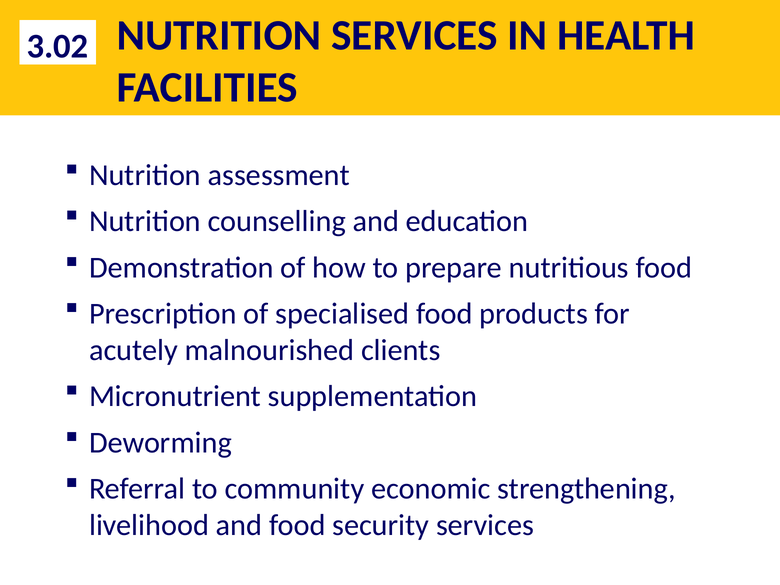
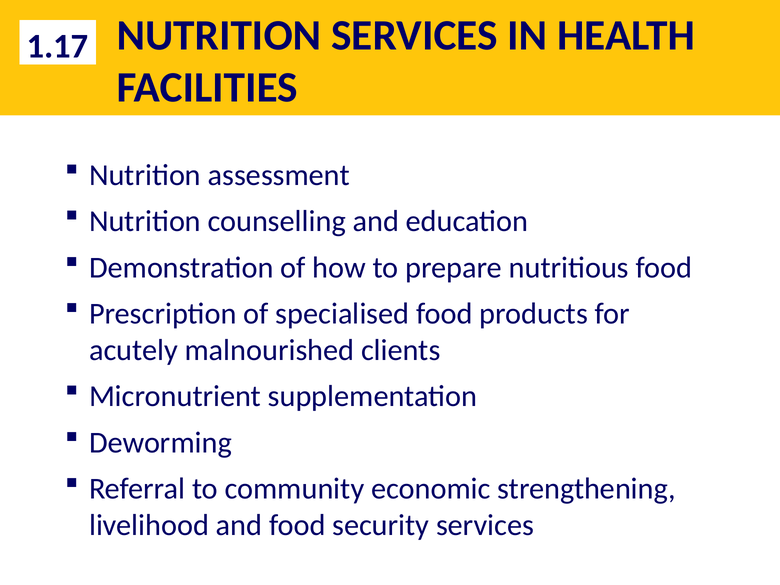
3.02: 3.02 -> 1.17
